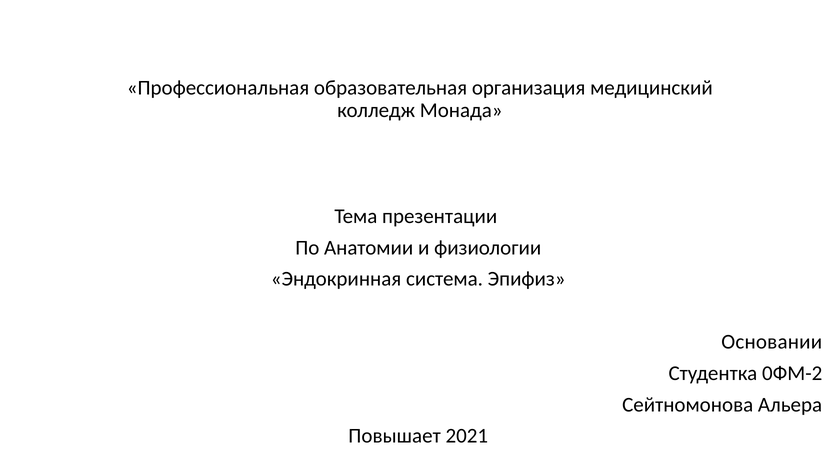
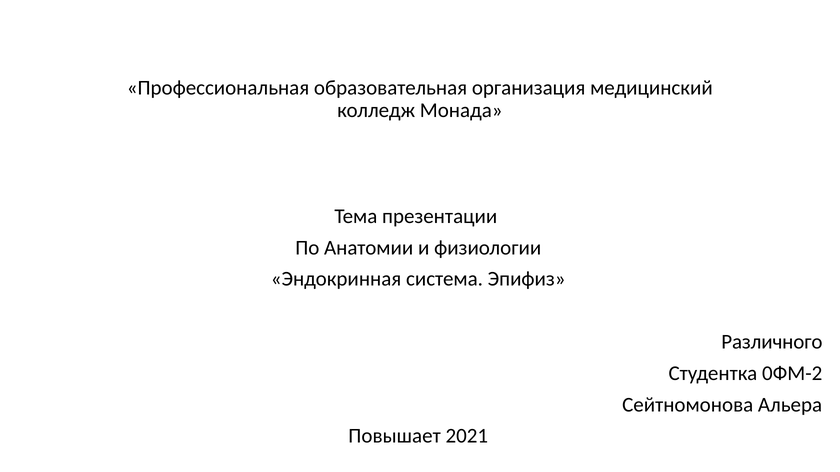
Основании: Основании -> Различного
